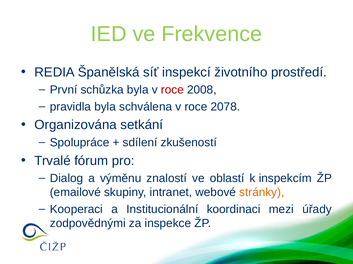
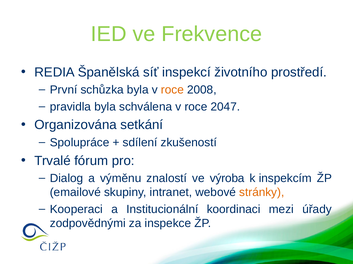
roce at (172, 90) colour: red -> orange
2078: 2078 -> 2047
oblastí: oblastí -> výroba
